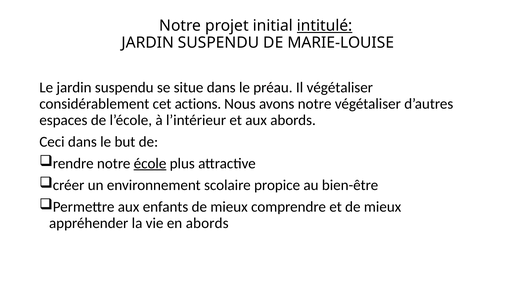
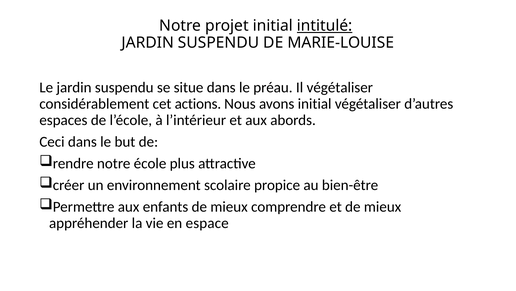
avons notre: notre -> initial
école underline: present -> none
en abords: abords -> espace
